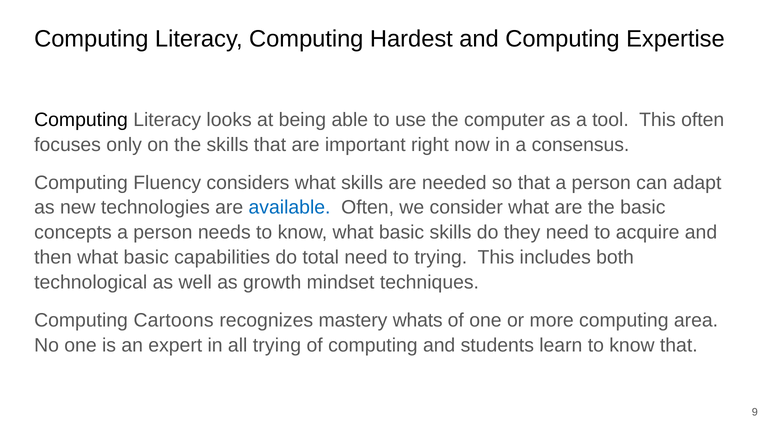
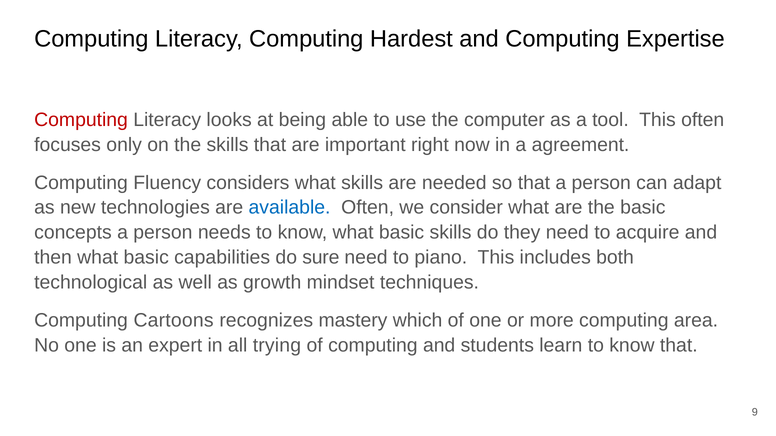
Computing at (81, 120) colour: black -> red
consensus: consensus -> agreement
total: total -> sure
to trying: trying -> piano
whats: whats -> which
